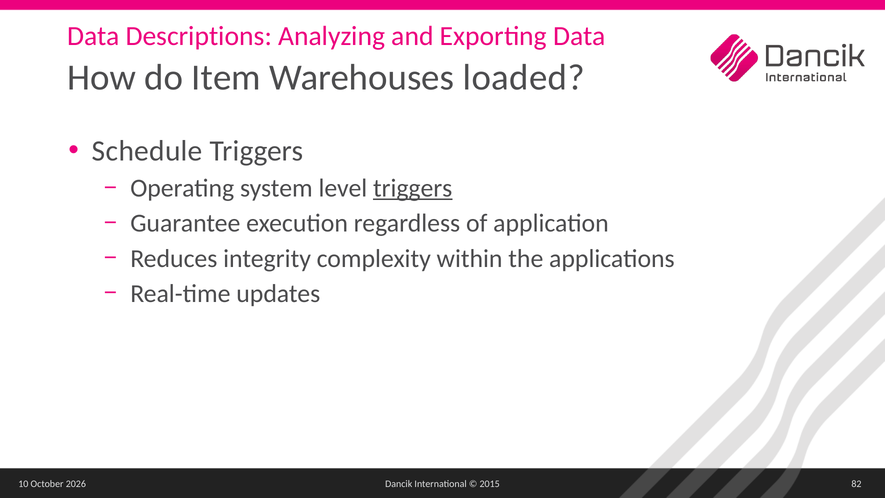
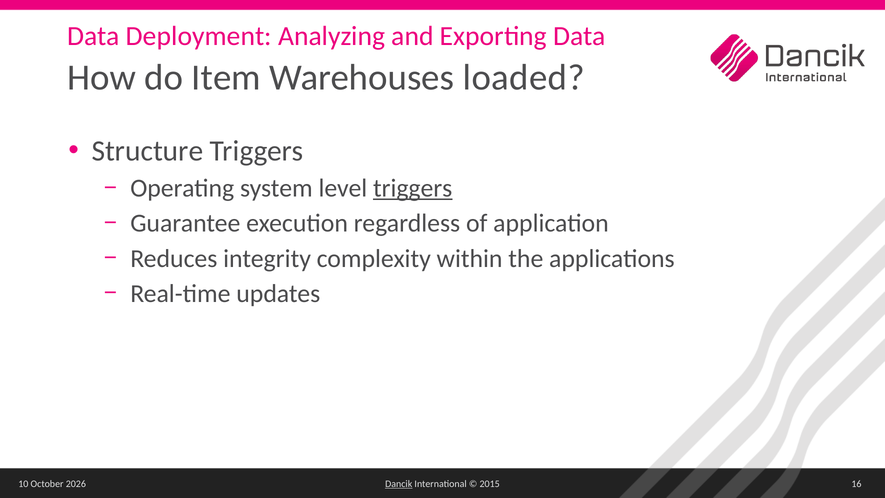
Descriptions: Descriptions -> Deployment
Schedule: Schedule -> Structure
Dancik underline: none -> present
82: 82 -> 16
